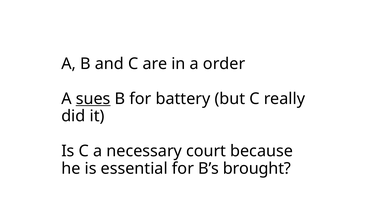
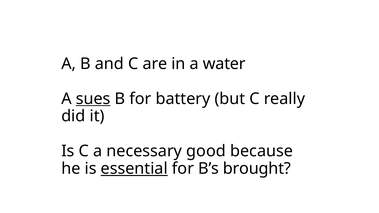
order: order -> water
court: court -> good
essential underline: none -> present
